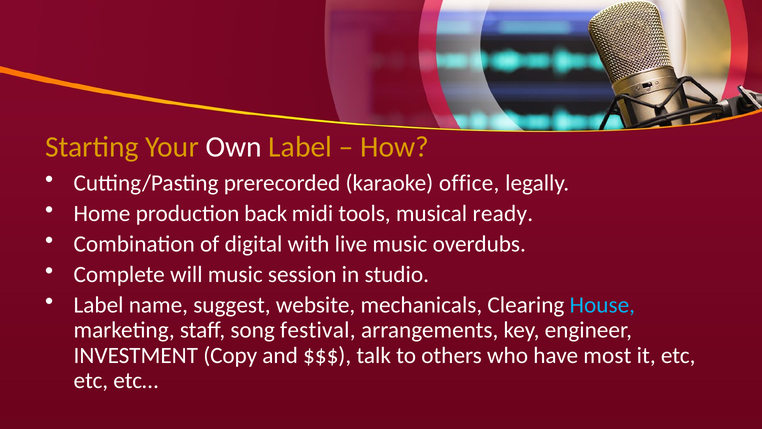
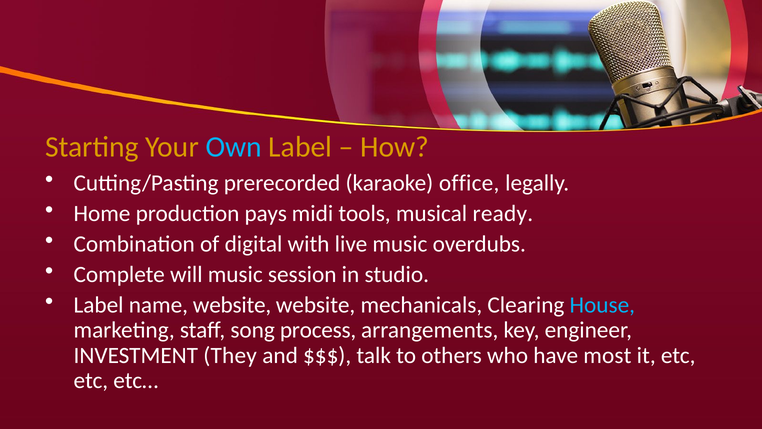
Own colour: white -> light blue
back: back -> pays
name suggest: suggest -> website
festival: festival -> process
Copy: Copy -> They
